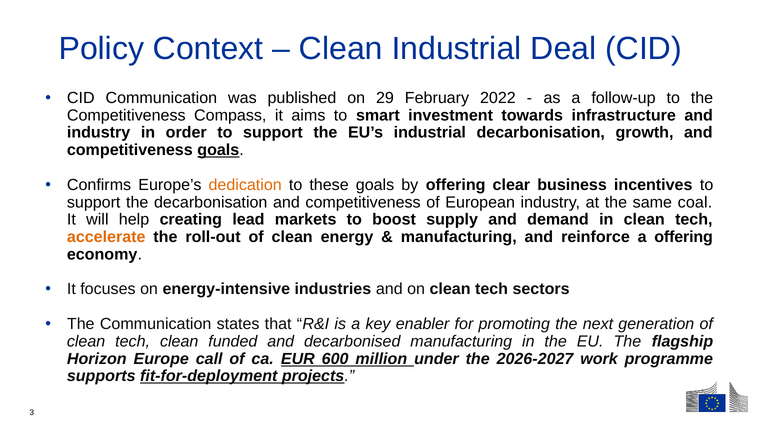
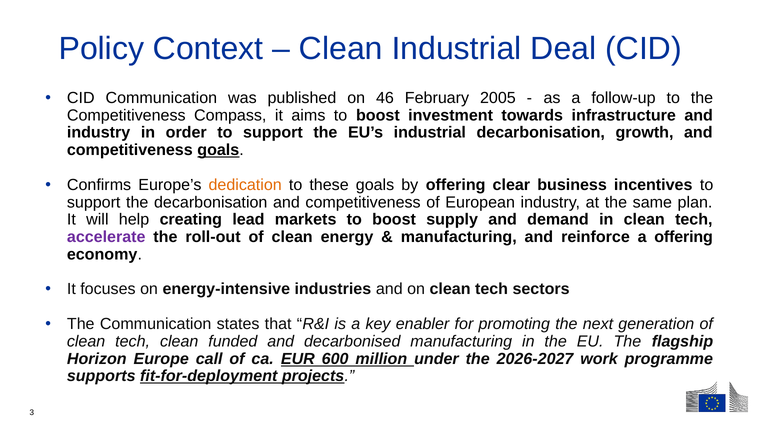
29: 29 -> 46
2022: 2022 -> 2005
aims to smart: smart -> boost
coal: coal -> plan
accelerate colour: orange -> purple
